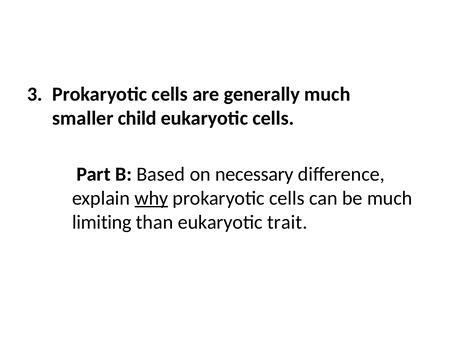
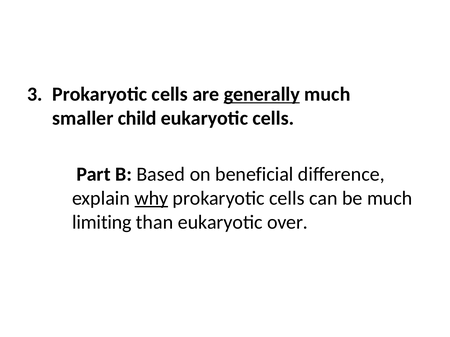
generally underline: none -> present
necessary: necessary -> beneficial
trait: trait -> over
